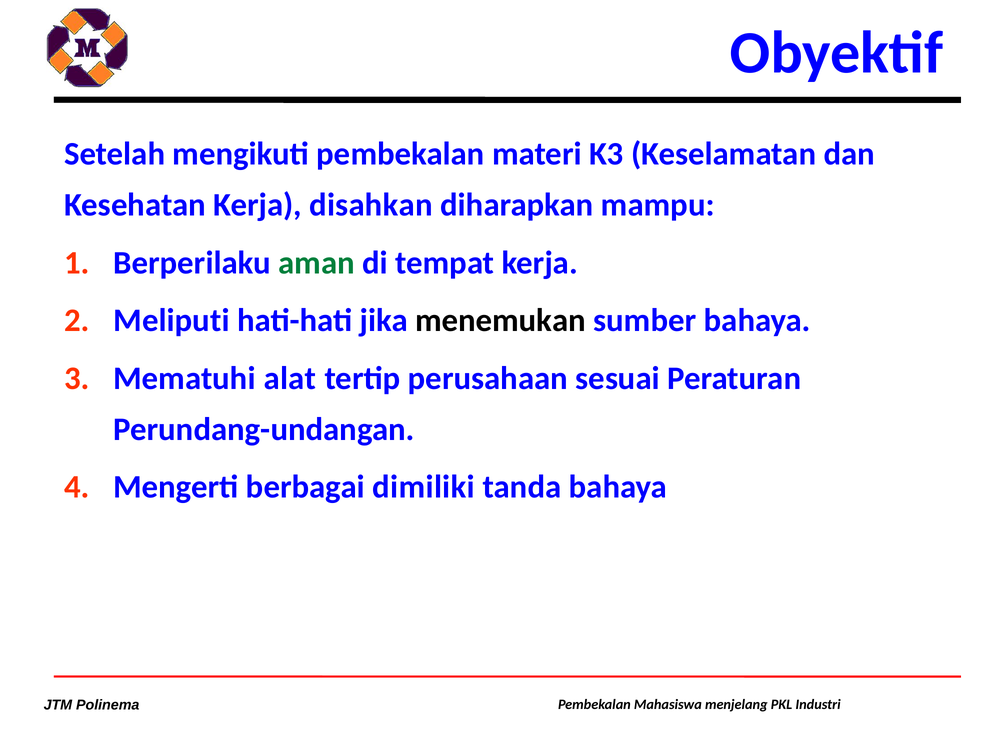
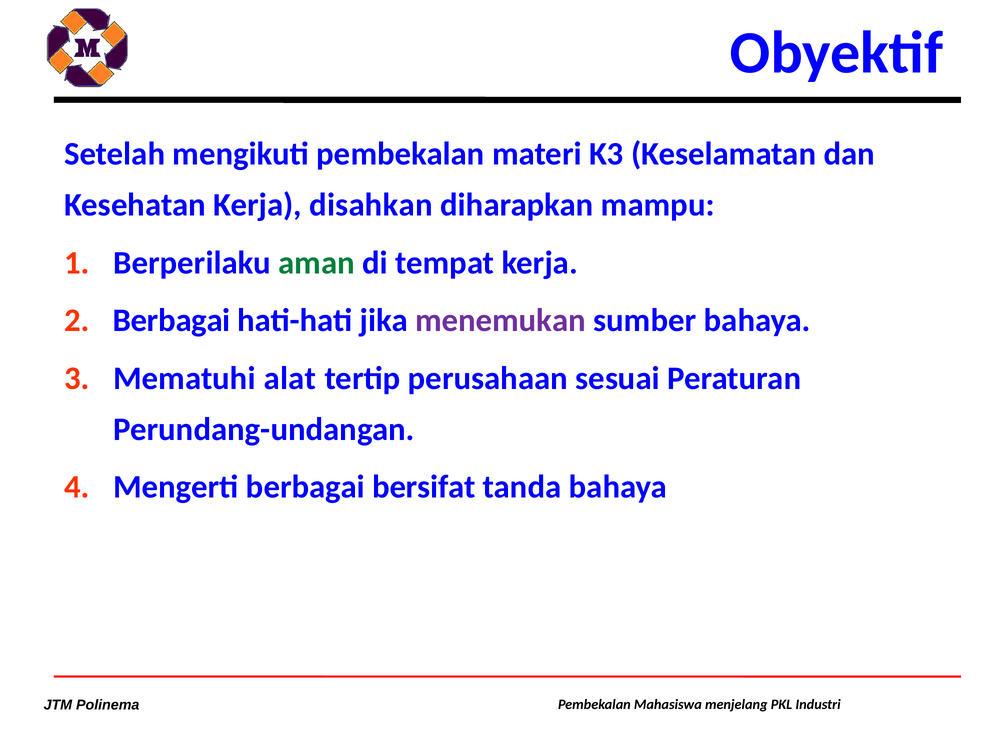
Meliputi at (171, 321): Meliputi -> Berbagai
menemukan colour: black -> purple
dimiliki: dimiliki -> bersifat
